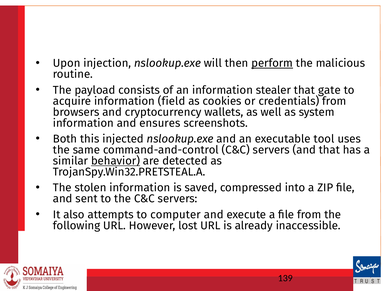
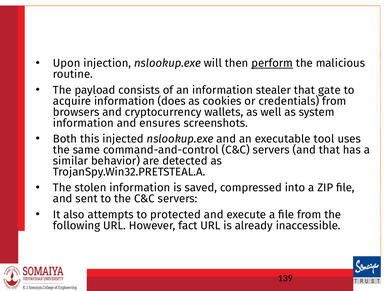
field: field -> does
behavior underline: present -> none
computer: computer -> protected
lost: lost -> fact
